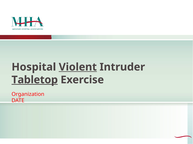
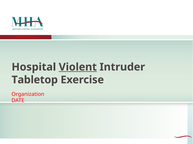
Tabletop underline: present -> none
